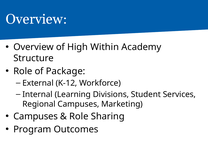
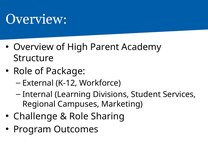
Within: Within -> Parent
Campuses at (36, 116): Campuses -> Challenge
